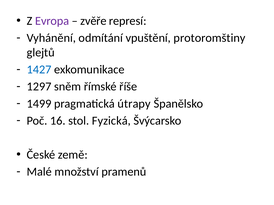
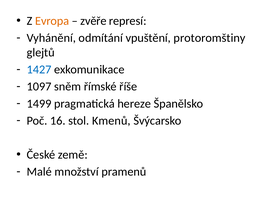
Evropa colour: purple -> orange
1297: 1297 -> 1097
útrapy: útrapy -> hereze
Fyzická: Fyzická -> Kmenů
